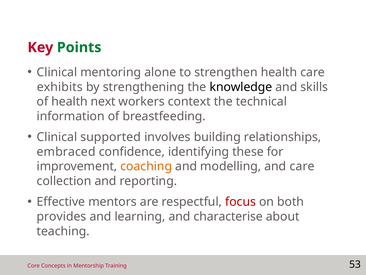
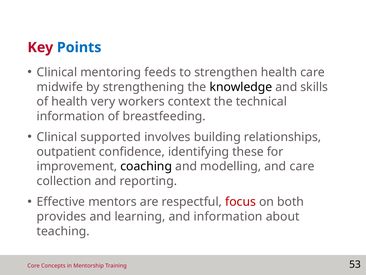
Points colour: green -> blue
alone: alone -> feeds
exhibits: exhibits -> midwife
next: next -> very
embraced: embraced -> outpatient
coaching colour: orange -> black
and characterise: characterise -> information
